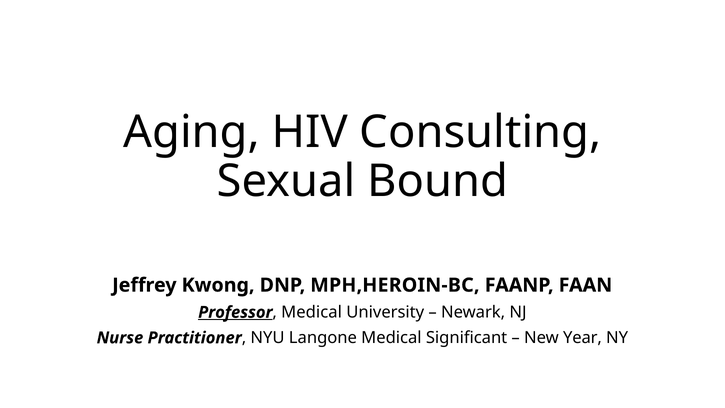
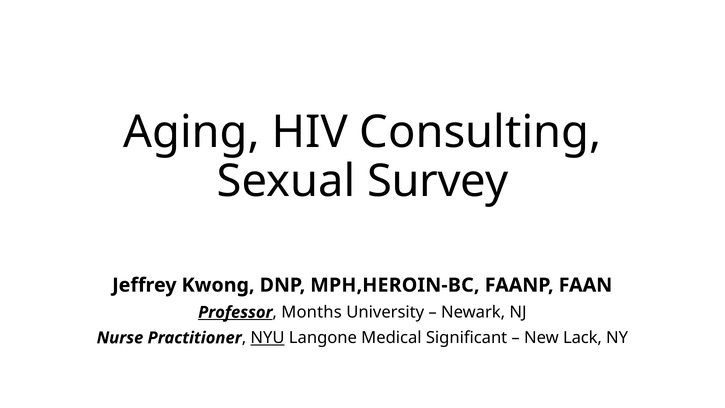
Bound: Bound -> Survey
Medical at (312, 312): Medical -> Months
NYU underline: none -> present
Year: Year -> Lack
